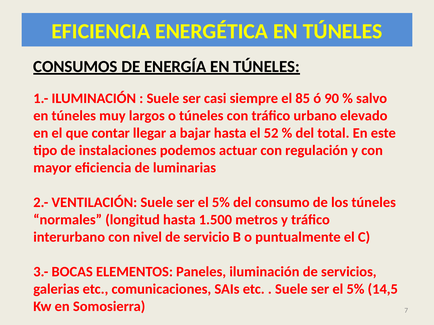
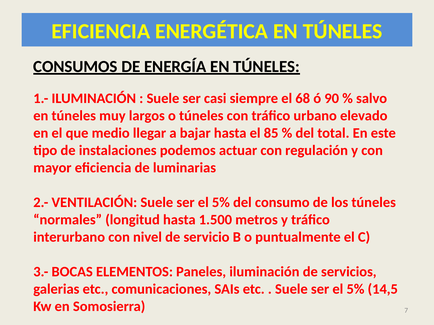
85: 85 -> 68
contar: contar -> medio
52: 52 -> 85
